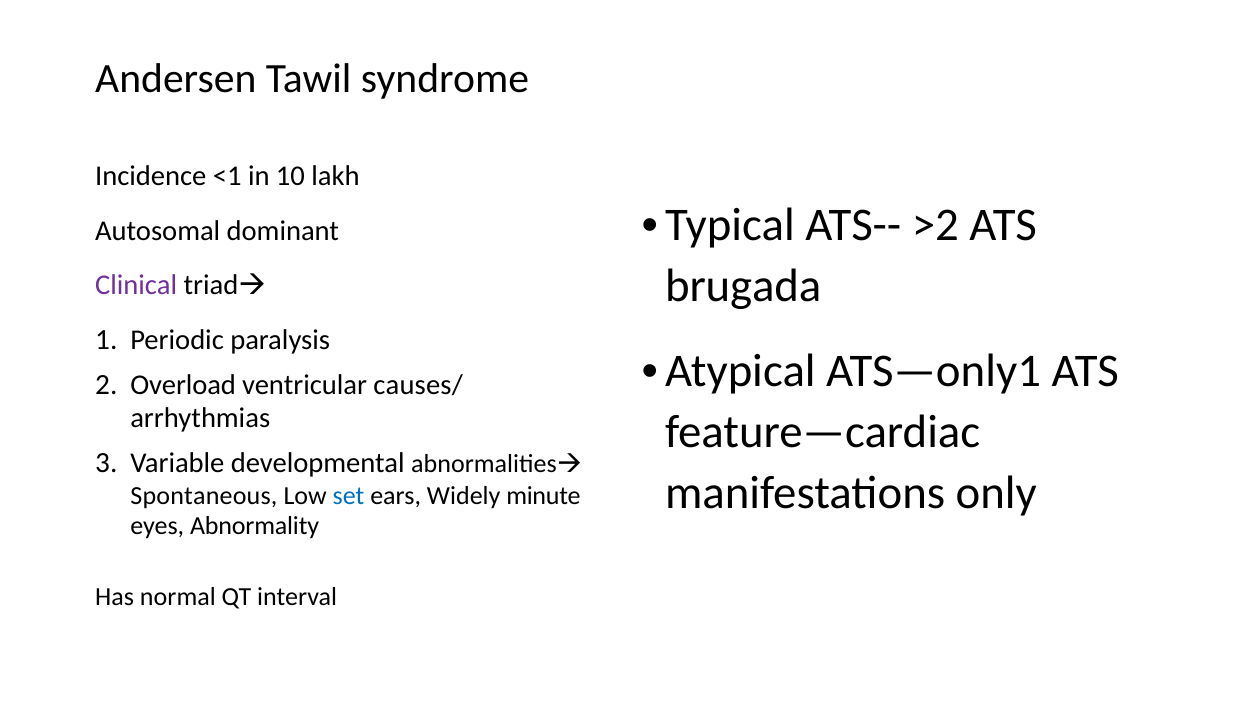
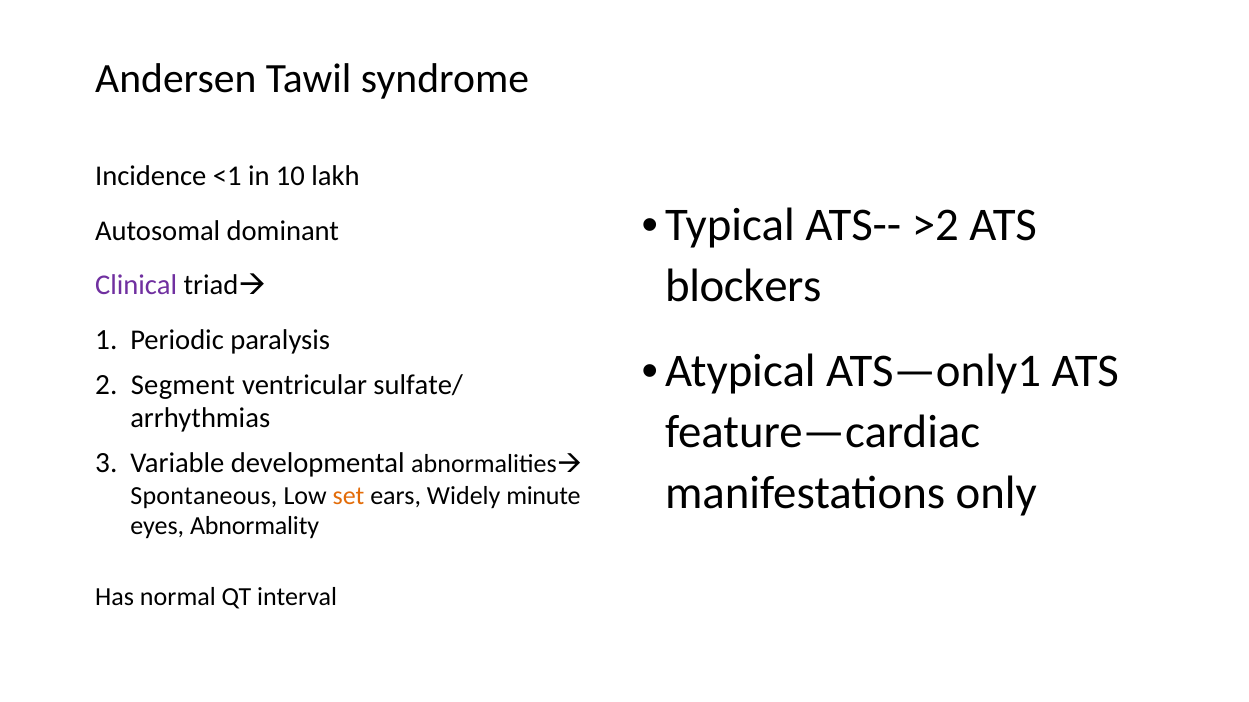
brugada: brugada -> blockers
Overload: Overload -> Segment
causes/: causes/ -> sulfate/
set colour: blue -> orange
